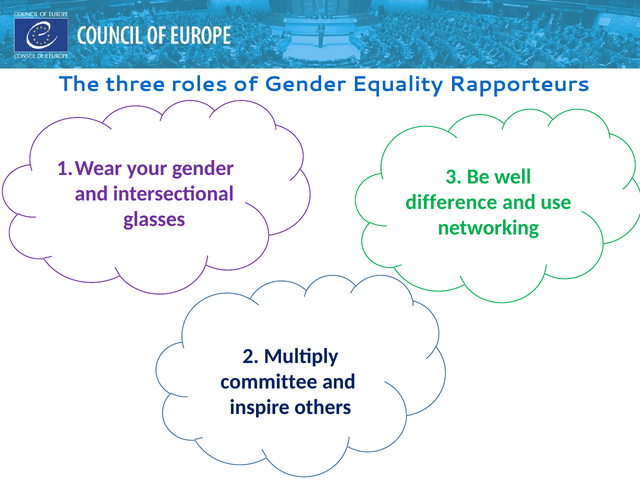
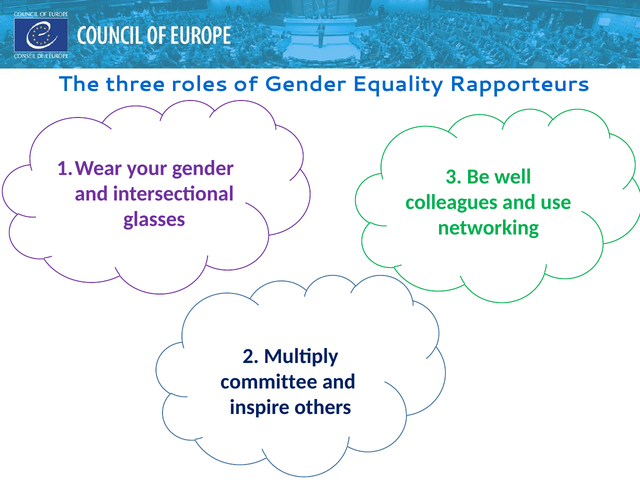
difference: difference -> colleagues
